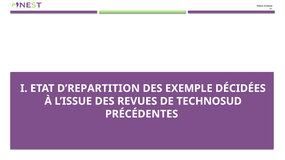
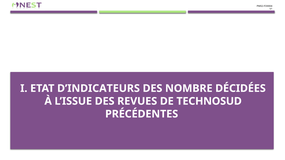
D’REPARTITION: D’REPARTITION -> D’INDICATEURS
EXEMPLE: EXEMPLE -> NOMBRE
